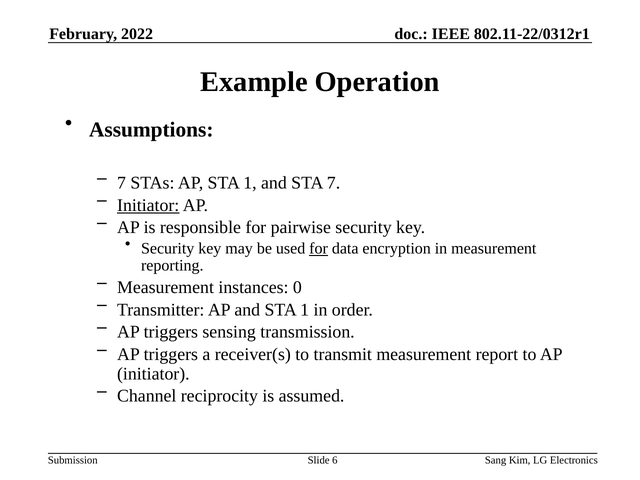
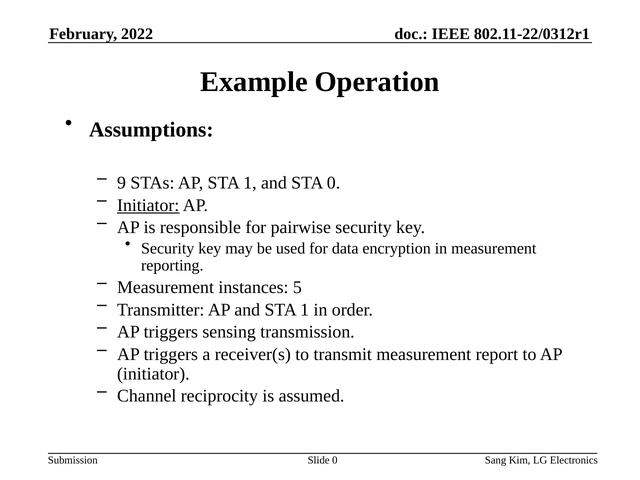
7 at (122, 183): 7 -> 9
STA 7: 7 -> 0
for at (319, 248) underline: present -> none
0: 0 -> 5
Slide 6: 6 -> 0
